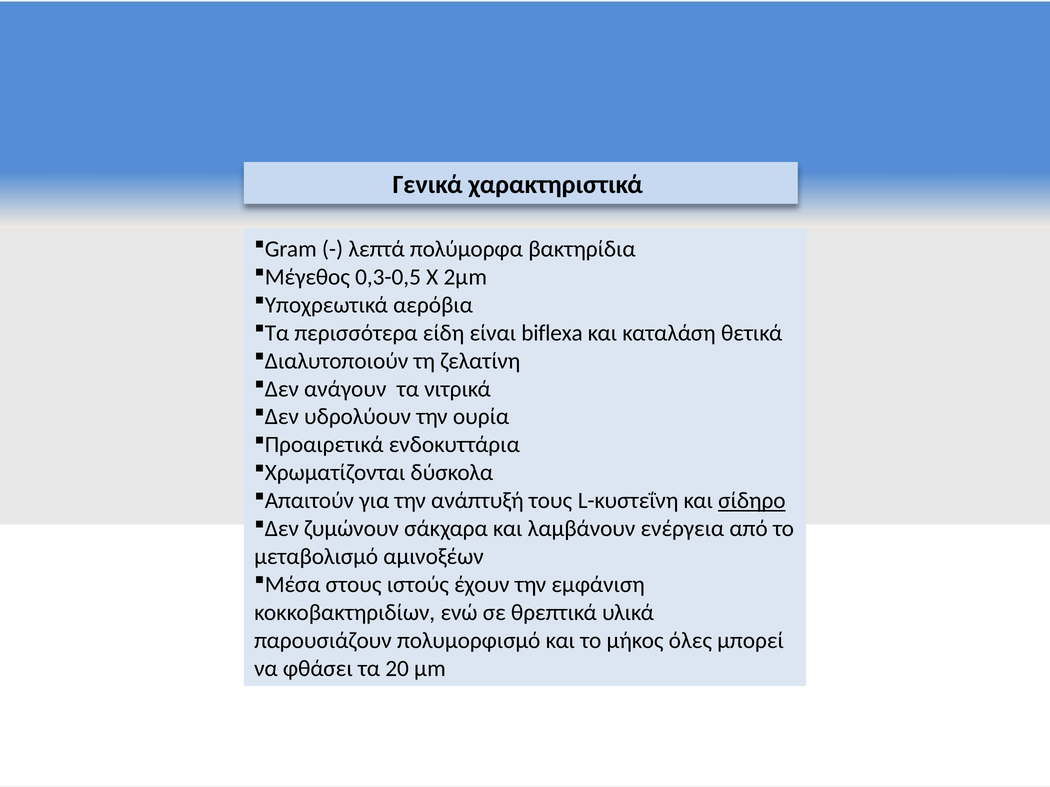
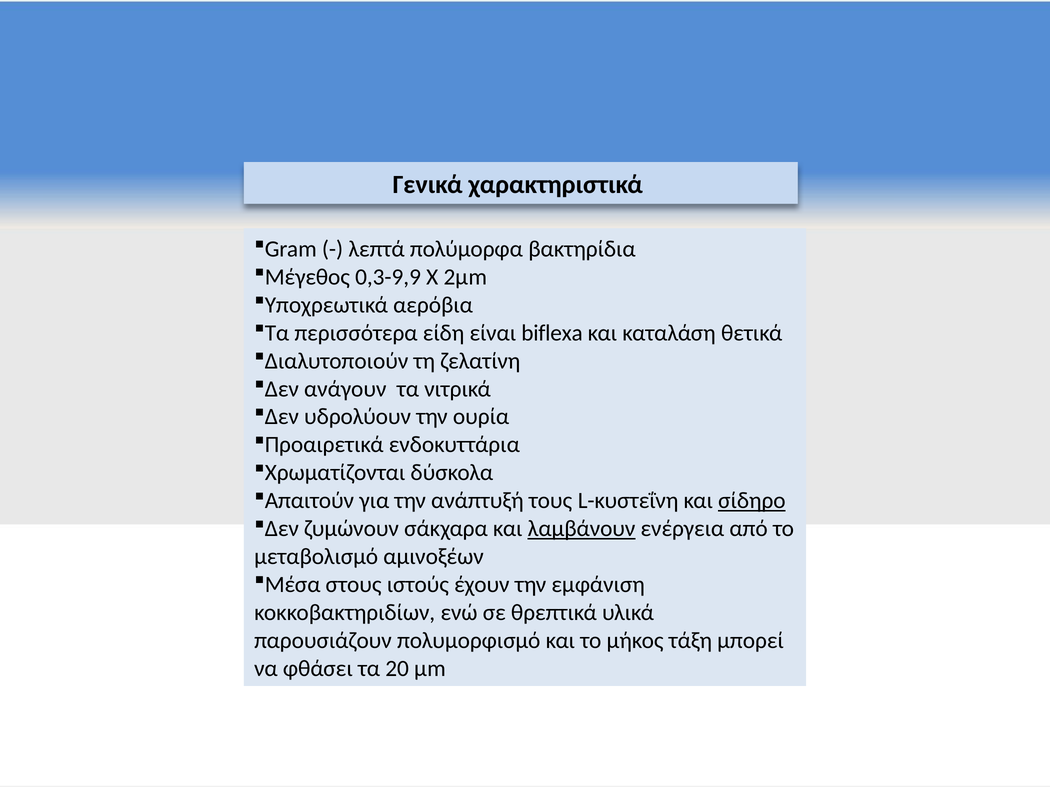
0,3-0,5: 0,3-0,5 -> 0,3-9,9
λαμβάνουν underline: none -> present
όλες: όλες -> τάξη
